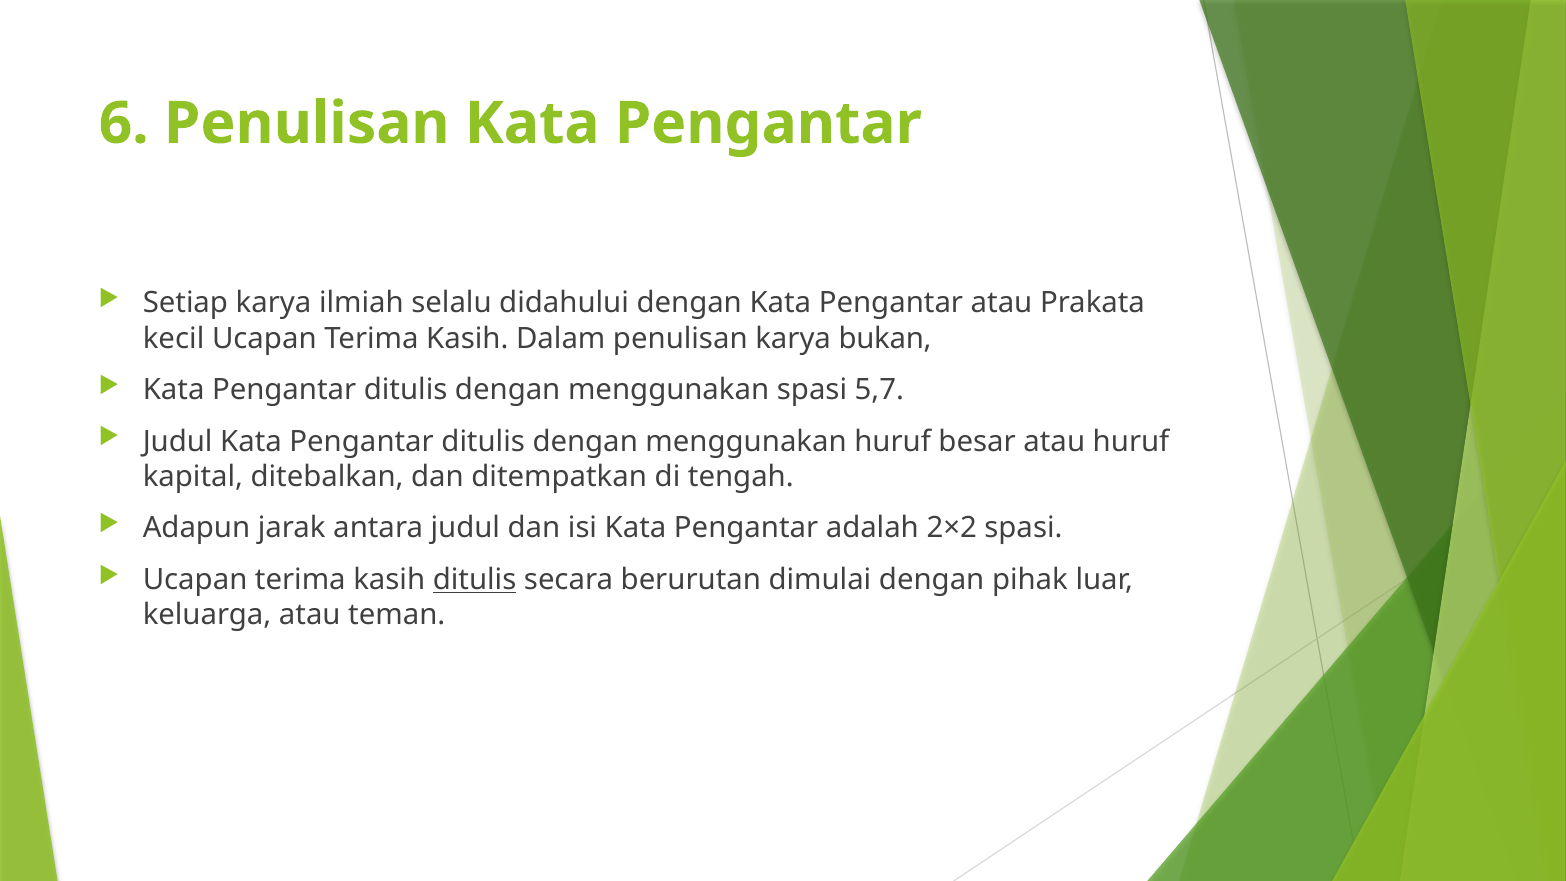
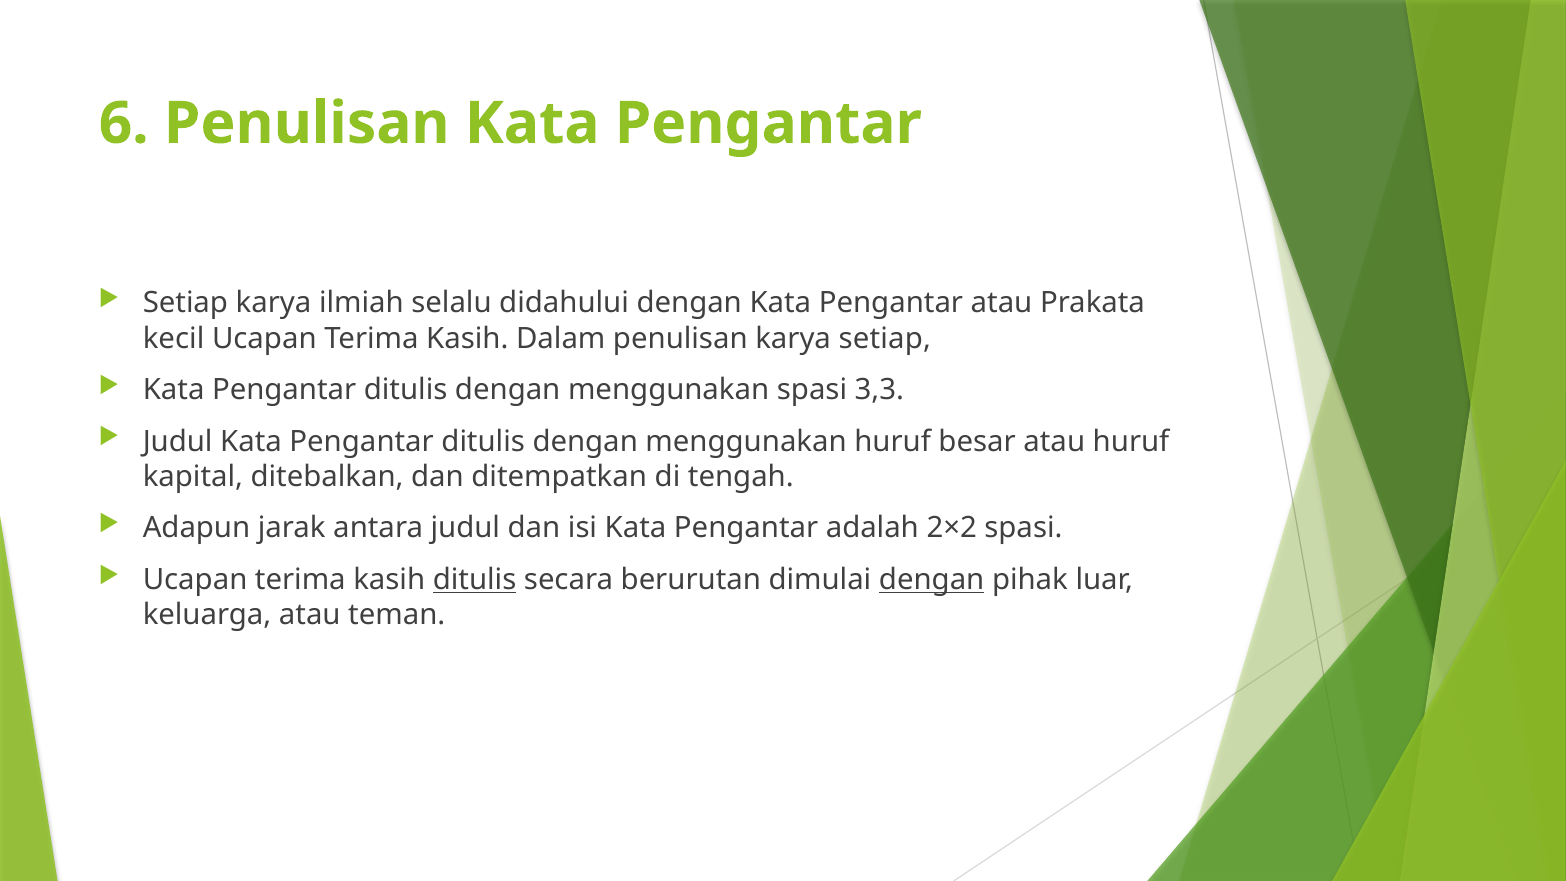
karya bukan: bukan -> setiap
5,7: 5,7 -> 3,3
dengan at (932, 580) underline: none -> present
